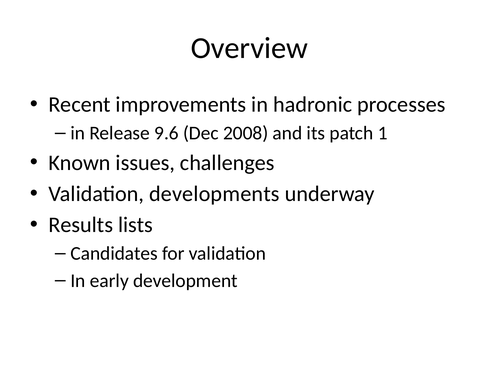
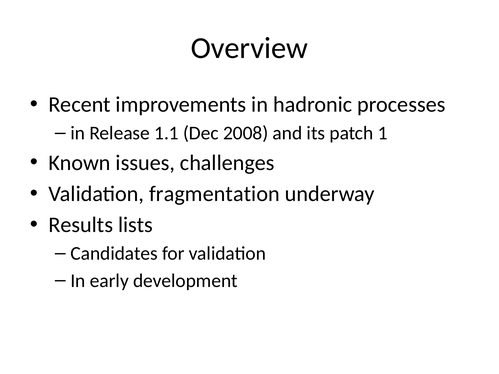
9.6: 9.6 -> 1.1
developments: developments -> fragmentation
